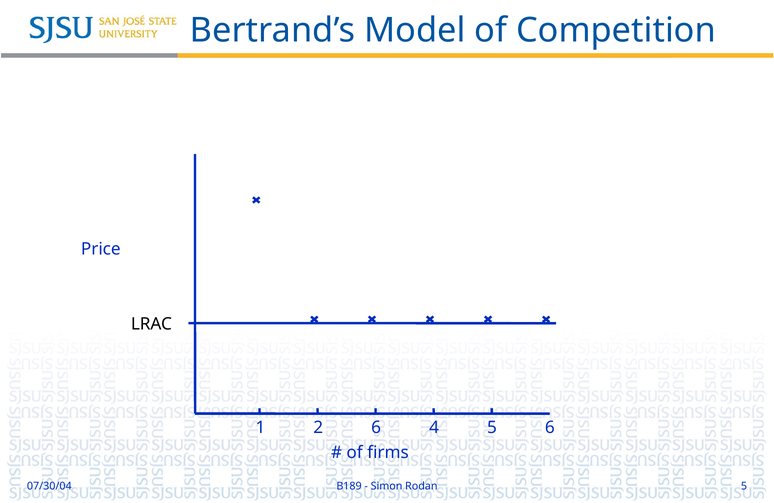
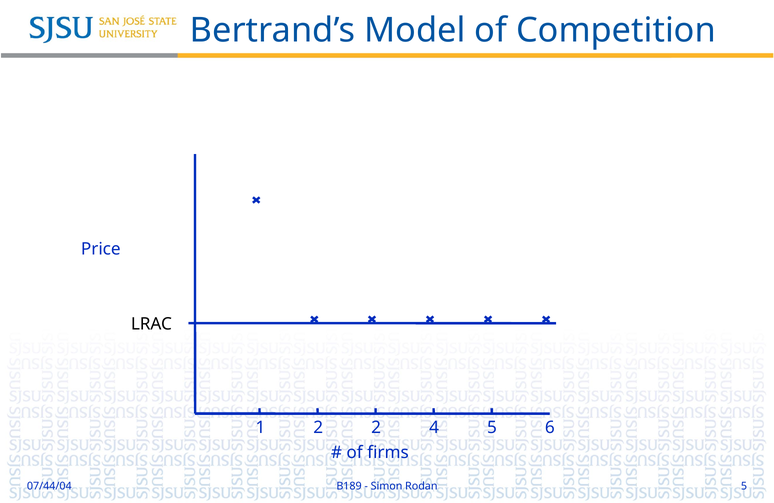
2 6: 6 -> 2
07/30/04: 07/30/04 -> 07/44/04
